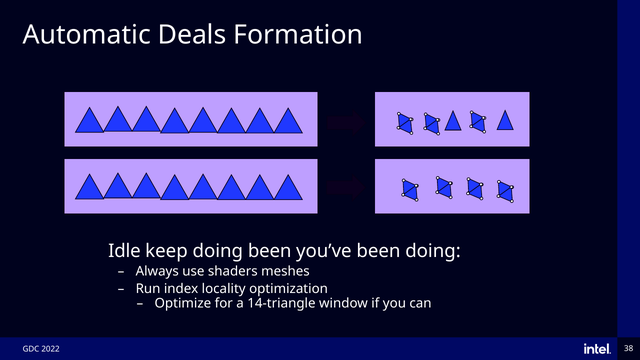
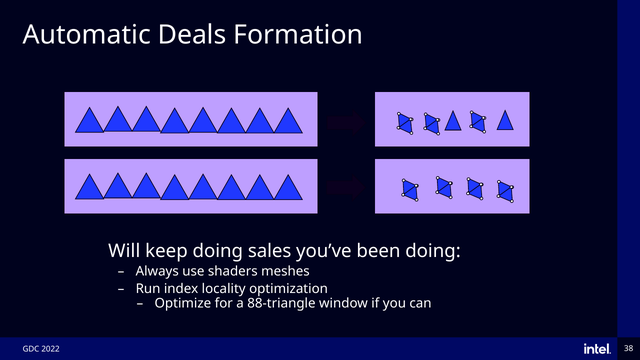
Idle: Idle -> Will
doing been: been -> sales
14-triangle: 14-triangle -> 88-triangle
